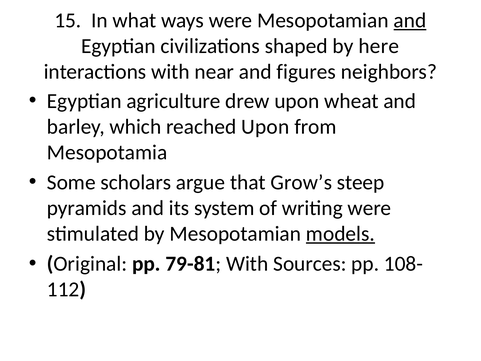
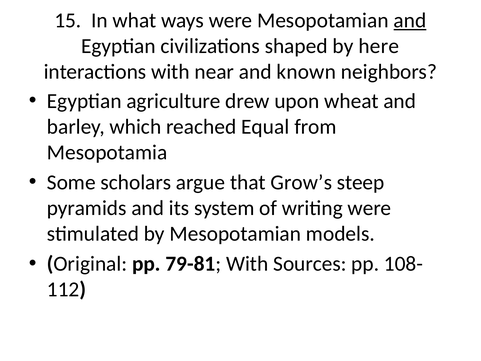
figures: figures -> known
reached Upon: Upon -> Equal
models underline: present -> none
